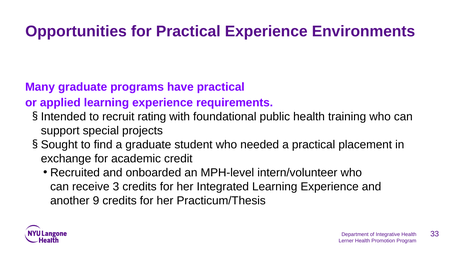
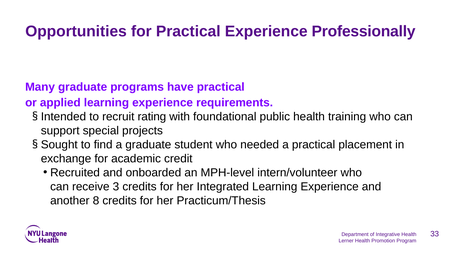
Environments: Environments -> Professionally
9: 9 -> 8
